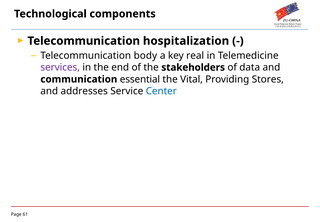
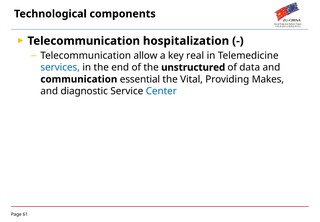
body: body -> allow
services colour: purple -> blue
stakeholders: stakeholders -> unstructured
Stores: Stores -> Makes
addresses: addresses -> diagnostic
